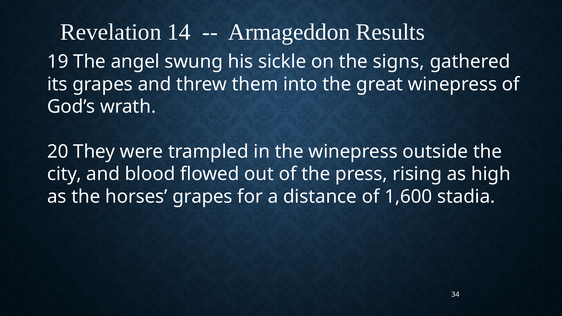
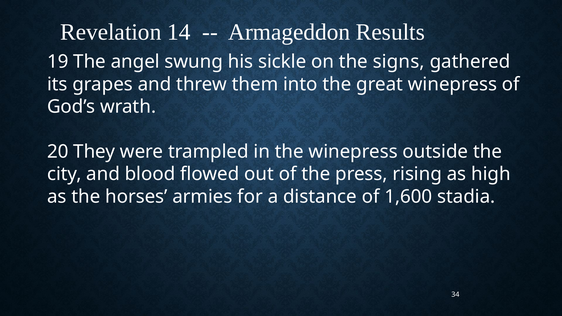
horses grapes: grapes -> armies
